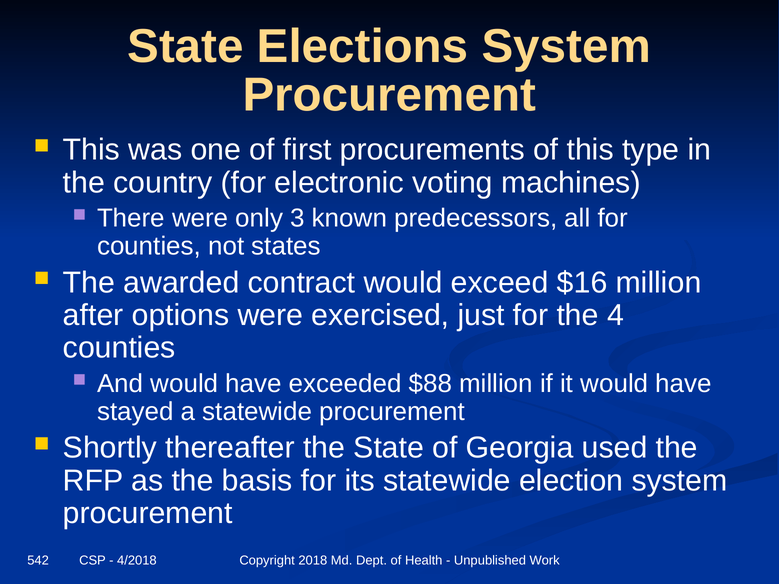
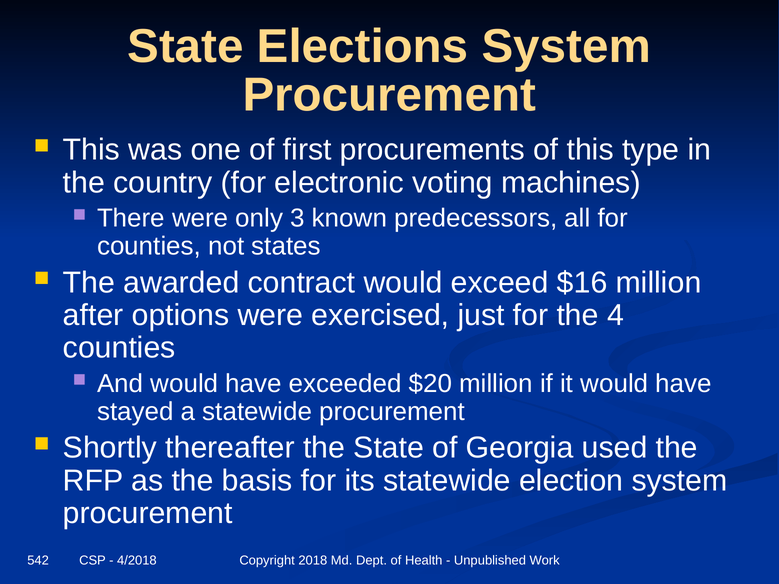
$88: $88 -> $20
